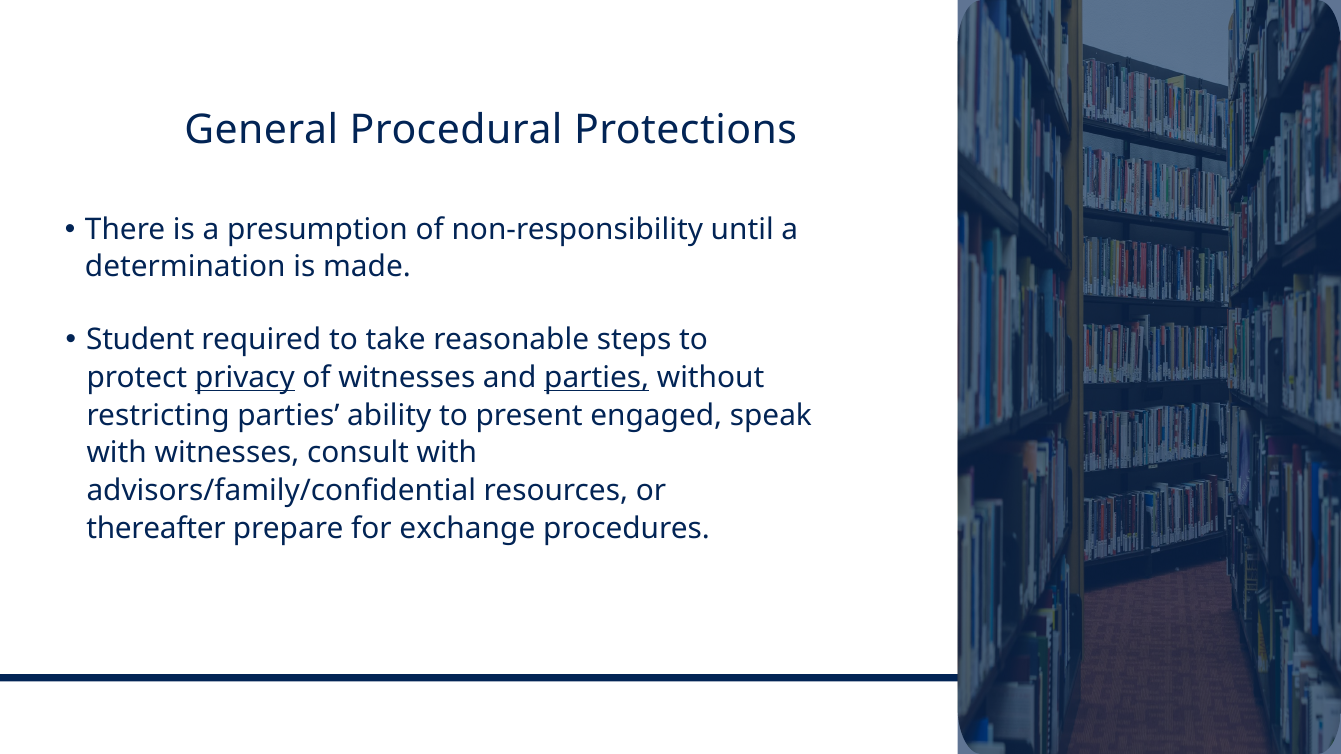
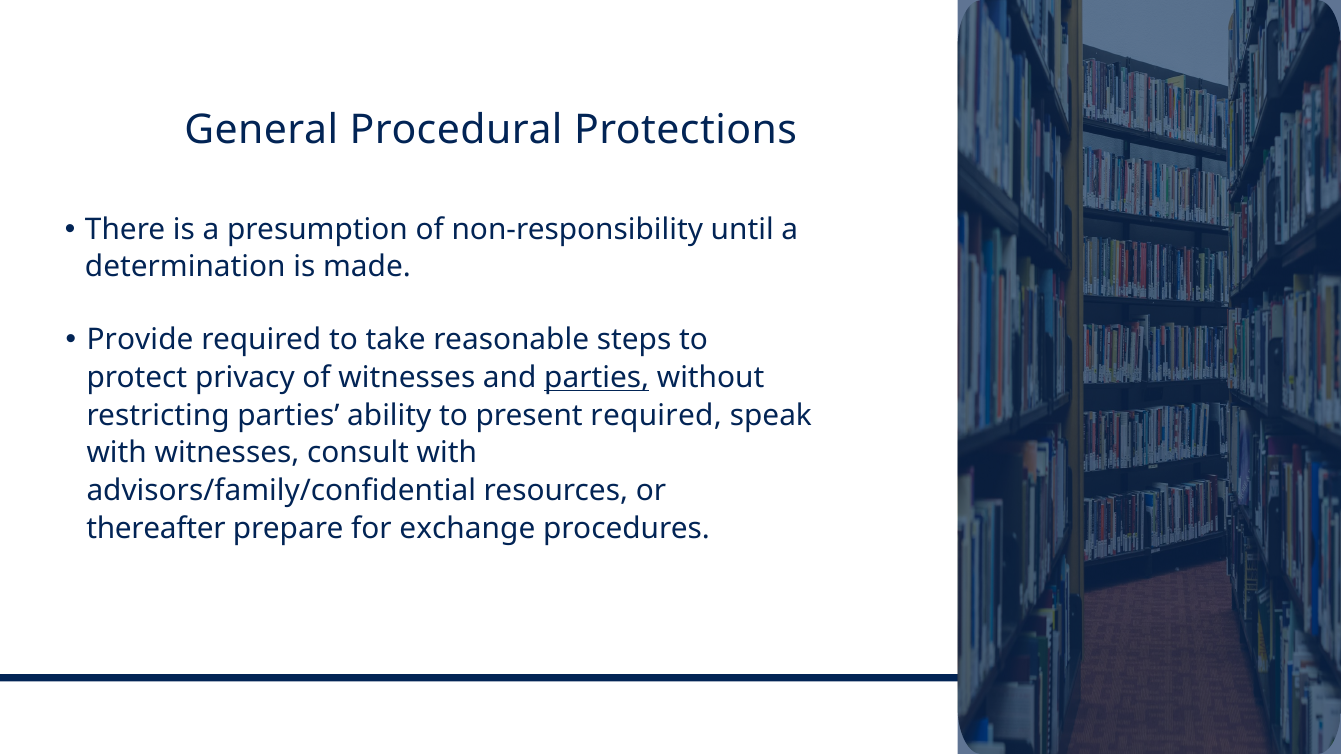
Student: Student -> Provide
privacy underline: present -> none
present engaged: engaged -> required
